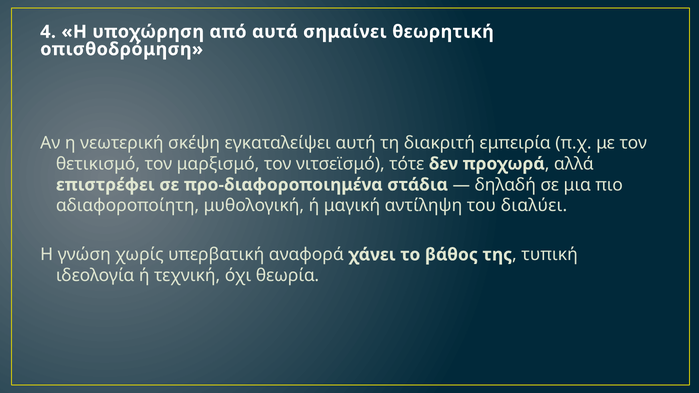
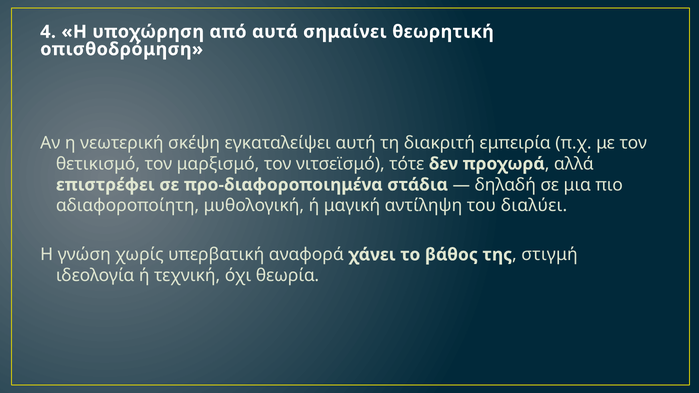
τυπική: τυπική -> στιγμή
